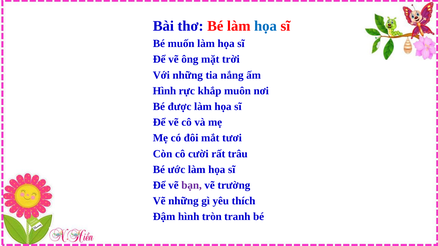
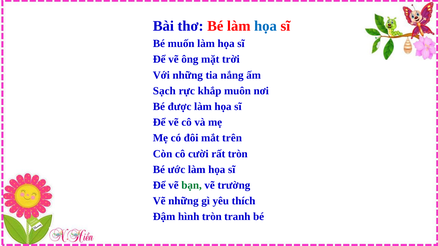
Hình at (164, 91): Hình -> Sạch
tươi: tươi -> trên
rất trâu: trâu -> tròn
bạn colour: purple -> green
